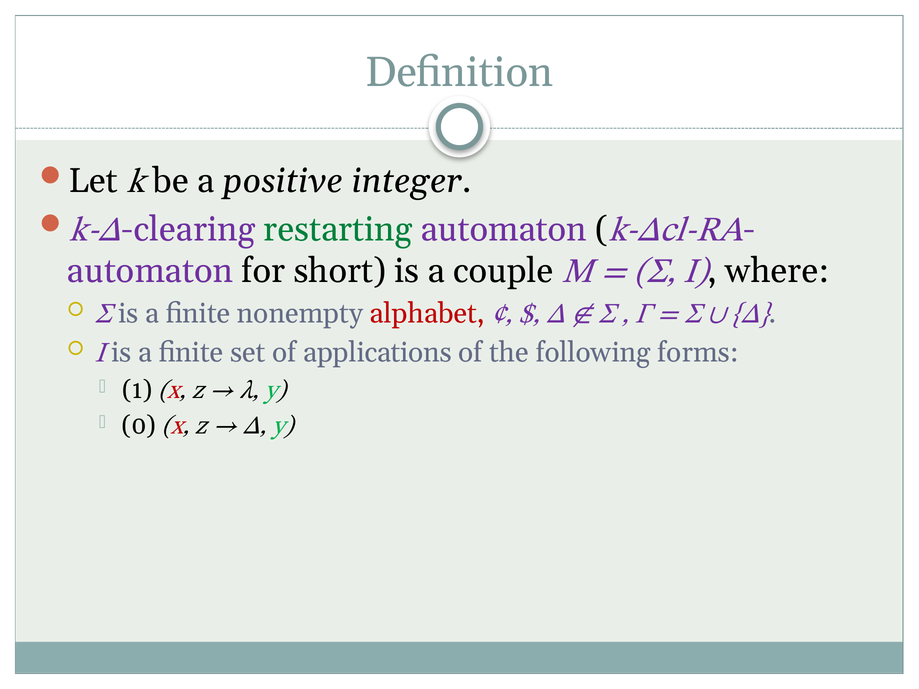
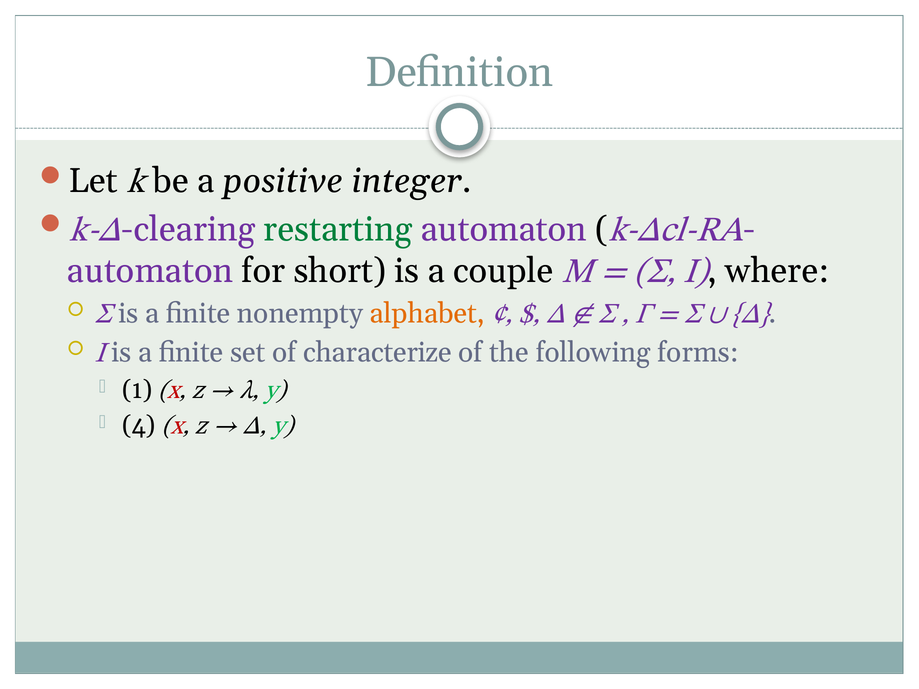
alphabet colour: red -> orange
applications: applications -> characterize
0: 0 -> 4
